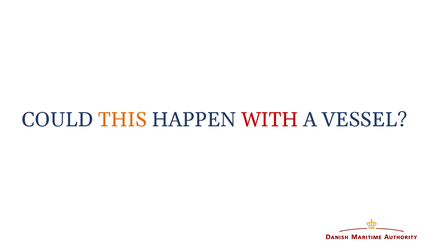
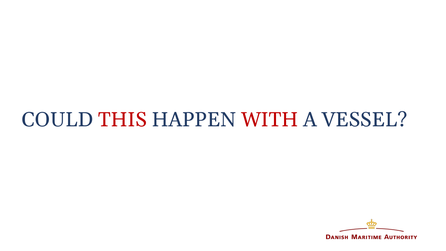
THIS colour: orange -> red
